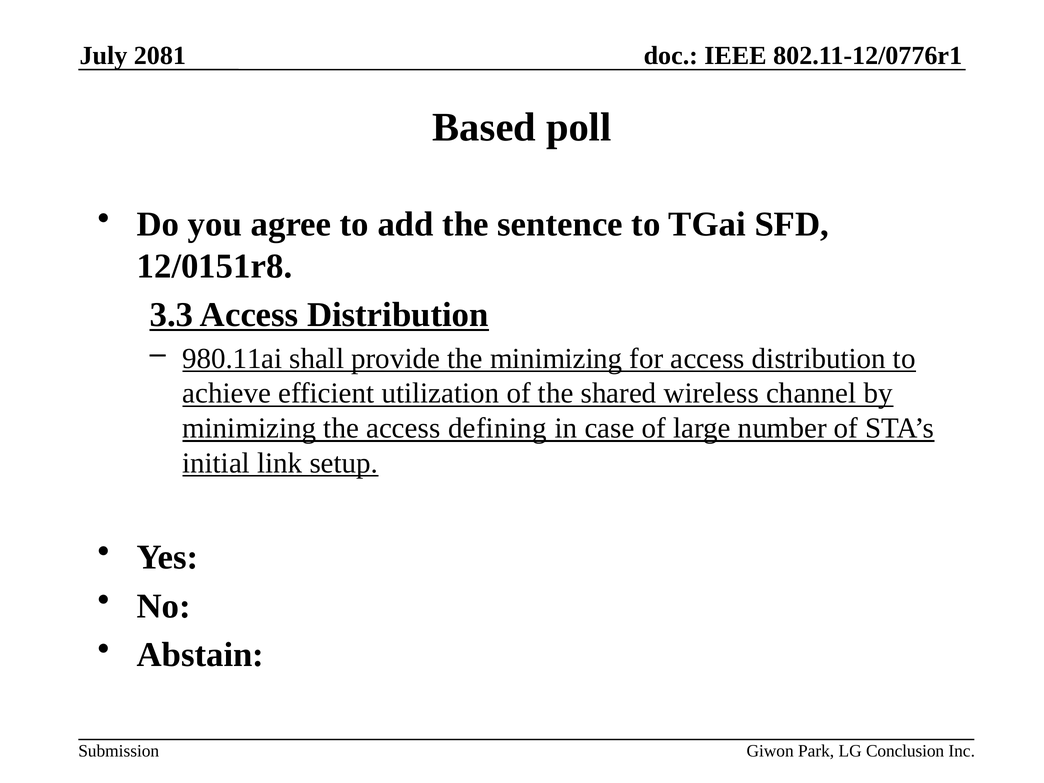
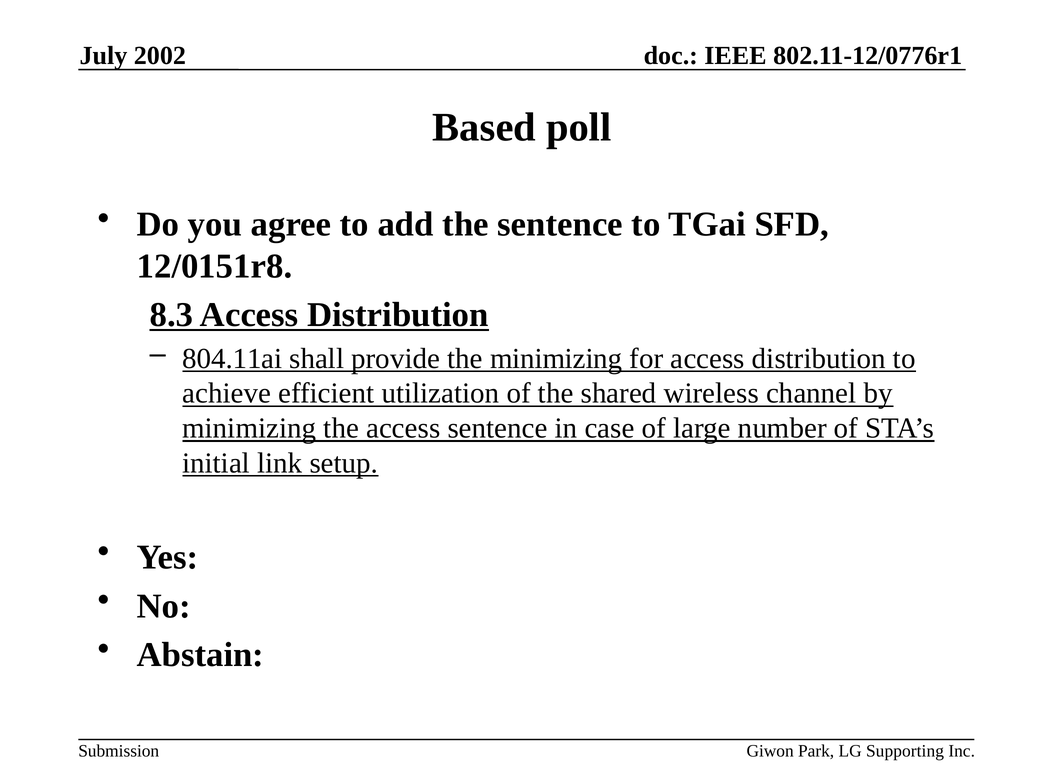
2081: 2081 -> 2002
3.3: 3.3 -> 8.3
980.11ai: 980.11ai -> 804.11ai
access defining: defining -> sentence
Conclusion: Conclusion -> Supporting
